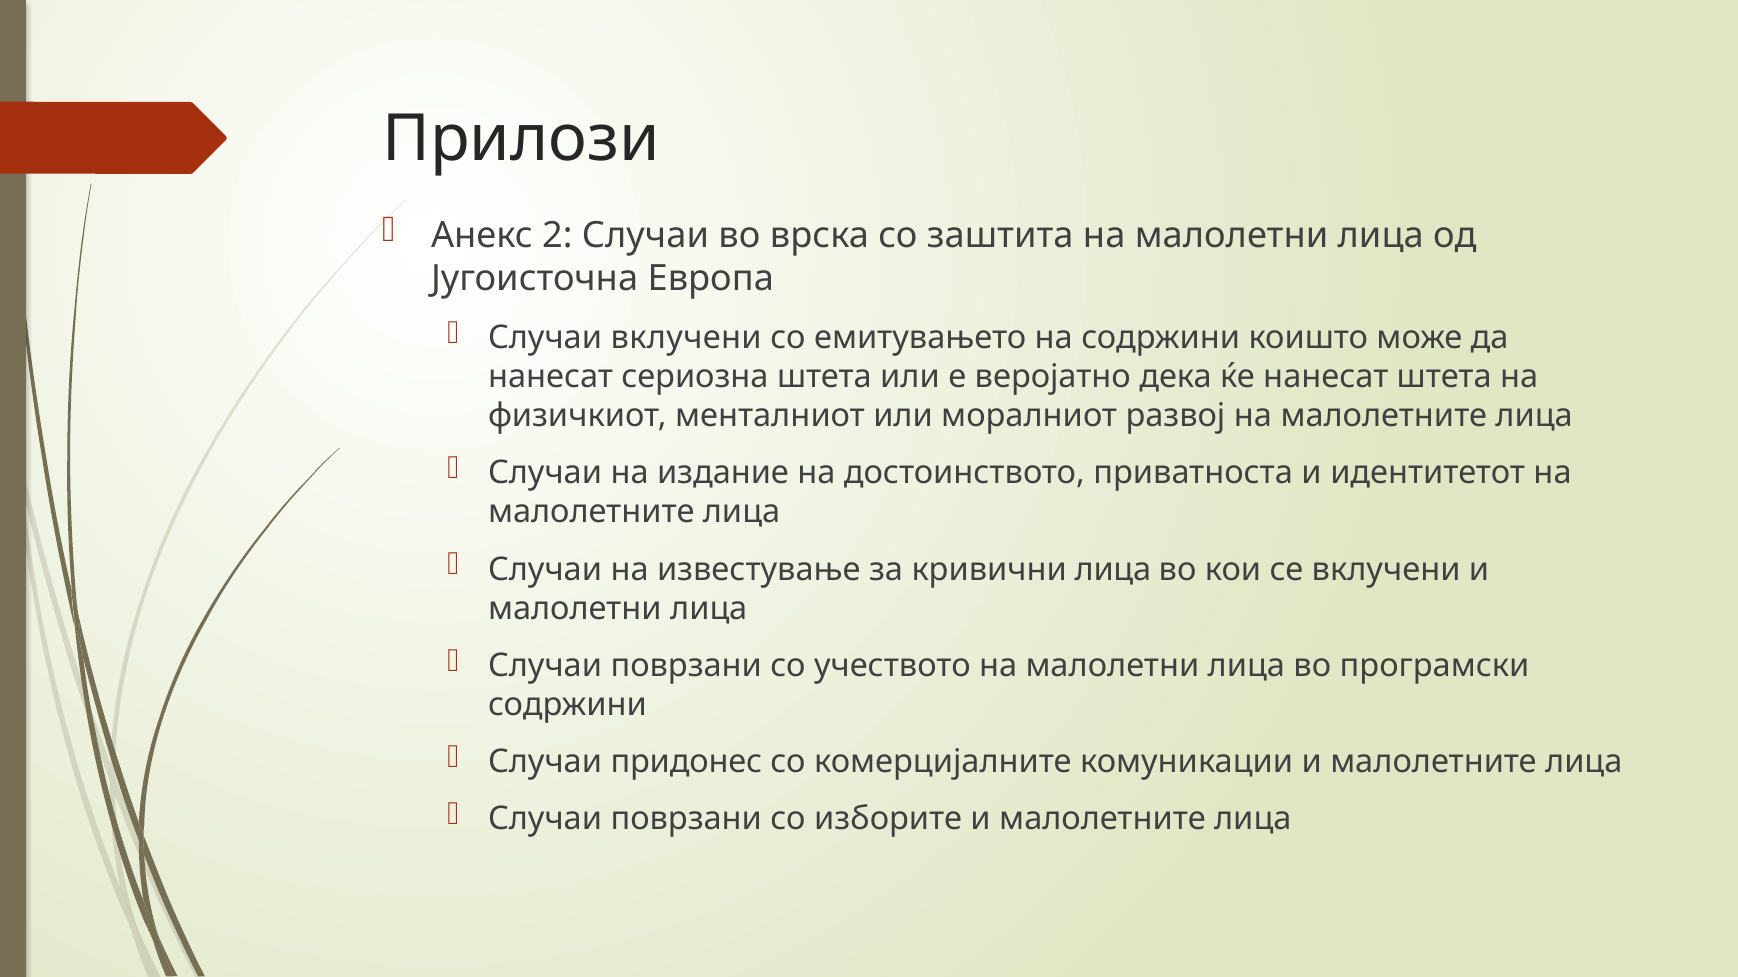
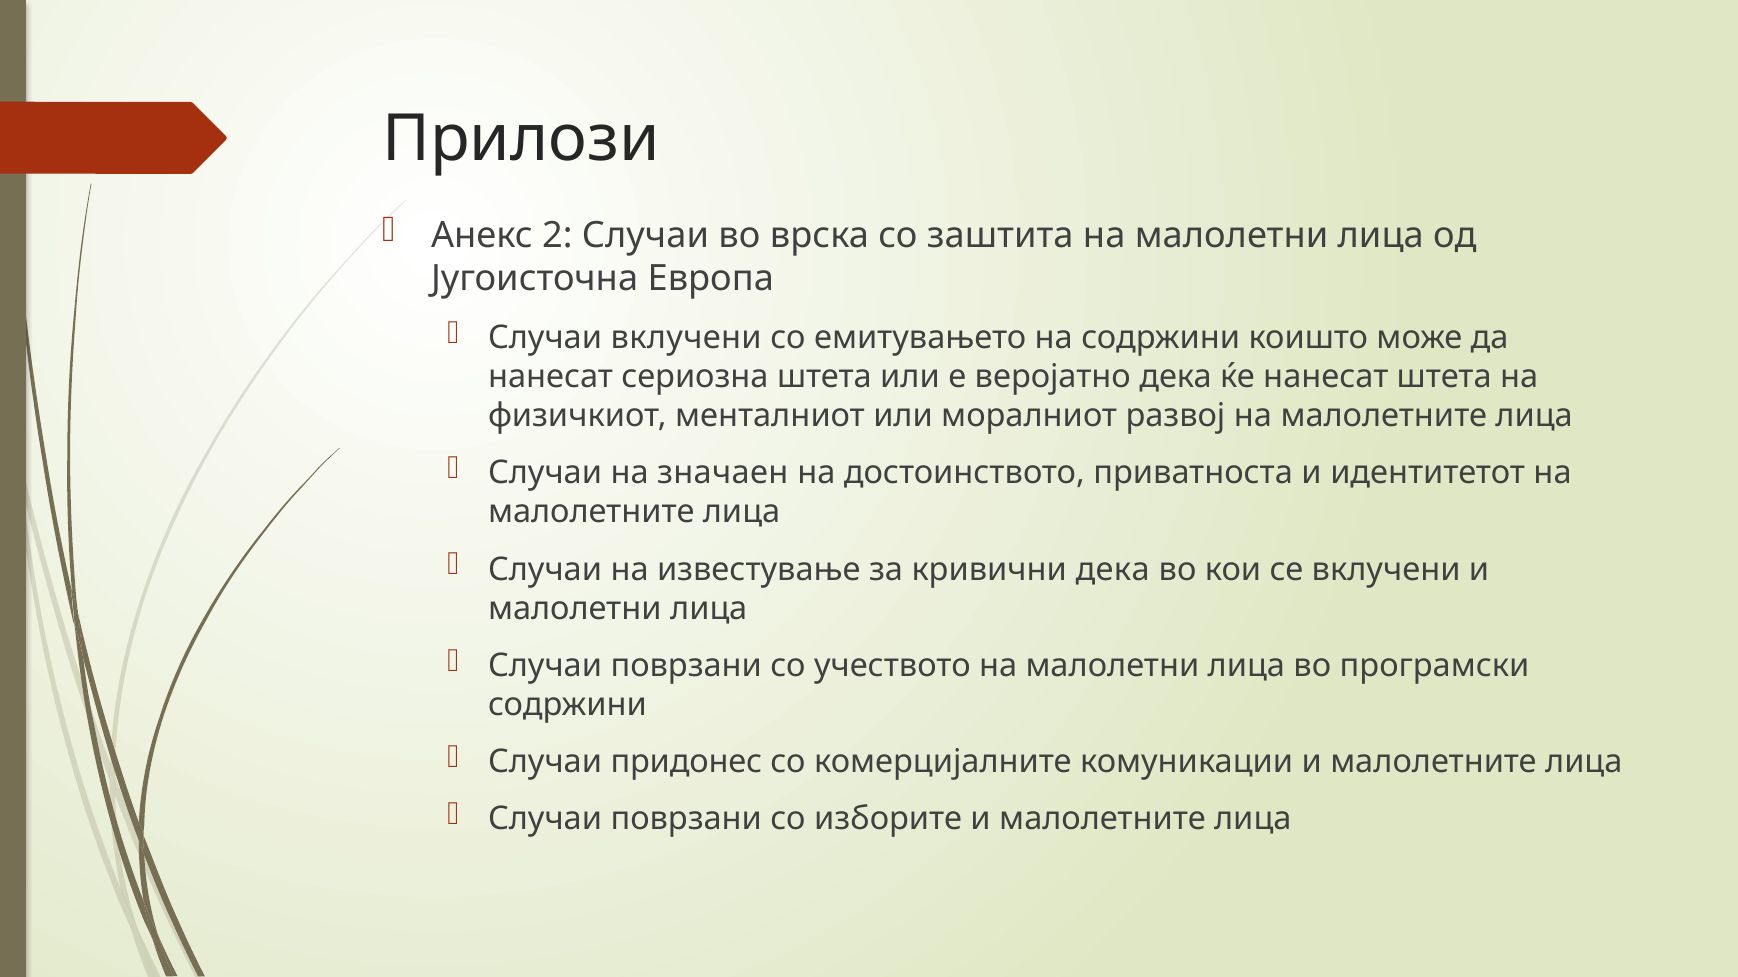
издание: издание -> значаен
кривични лица: лица -> дека
